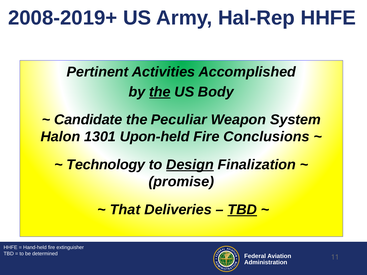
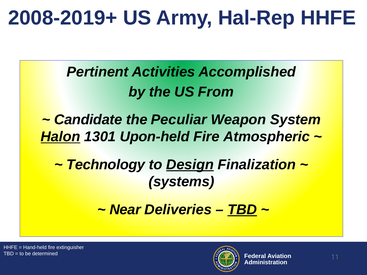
the at (160, 92) underline: present -> none
Body: Body -> From
Halon underline: none -> present
Conclusions: Conclusions -> Atmospheric
promise: promise -> systems
That: That -> Near
